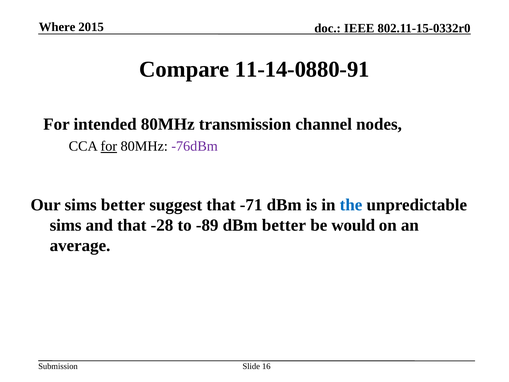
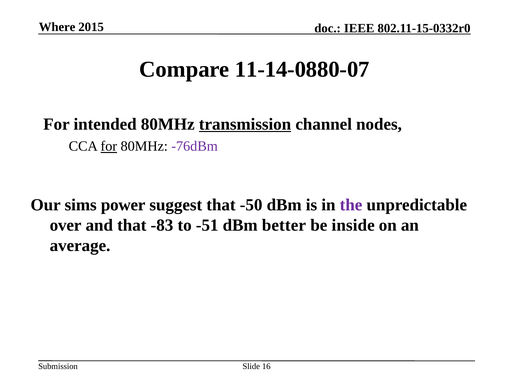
11-14-0880-91: 11-14-0880-91 -> 11-14-0880-07
transmission underline: none -> present
sims better: better -> power
-71: -71 -> -50
the colour: blue -> purple
sims at (66, 225): sims -> over
-28: -28 -> -83
-89: -89 -> -51
would: would -> inside
